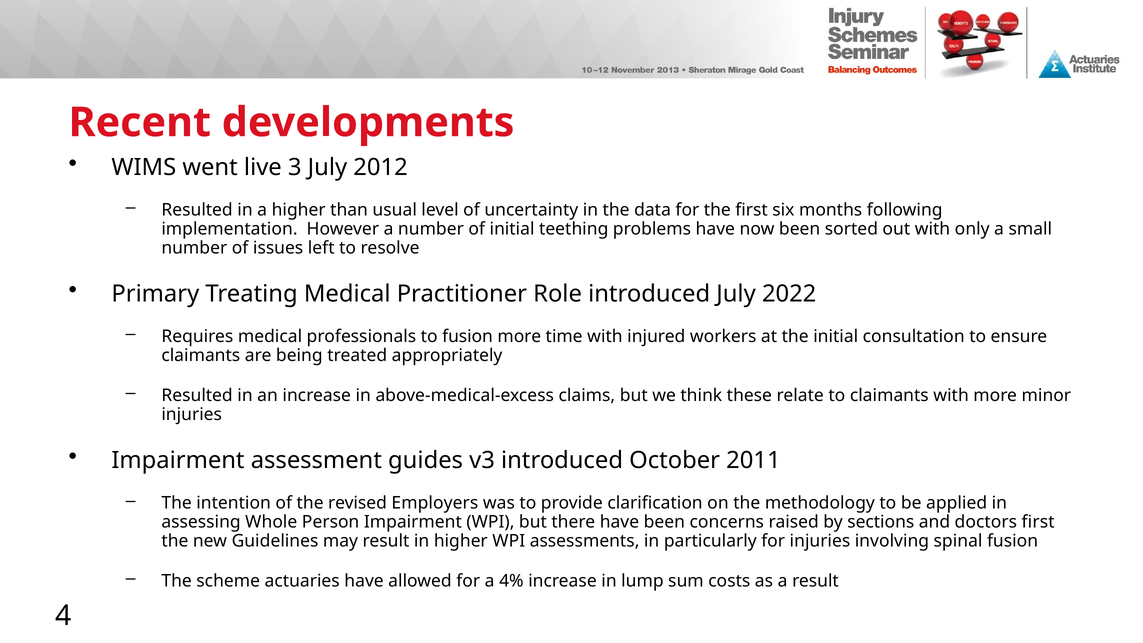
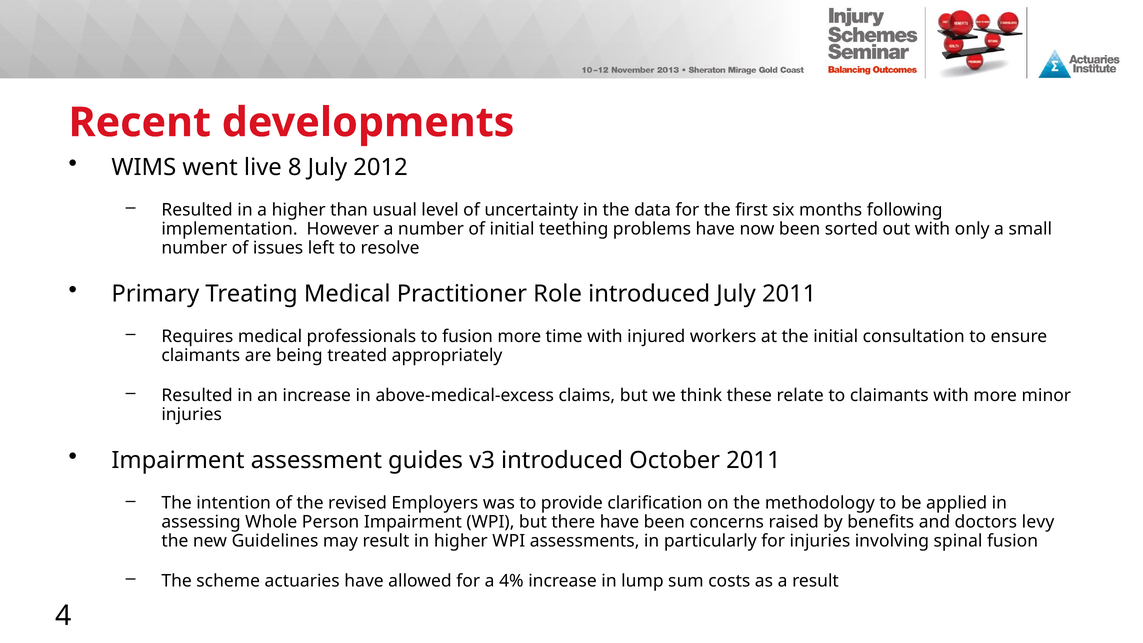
3: 3 -> 8
July 2022: 2022 -> 2011
sections: sections -> benefits
doctors first: first -> levy
